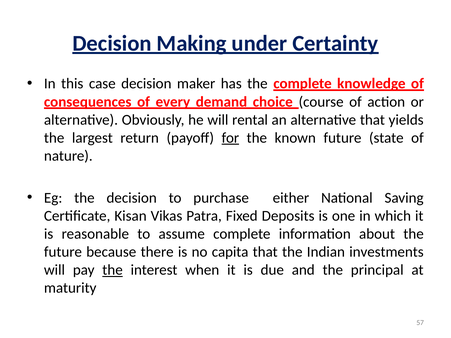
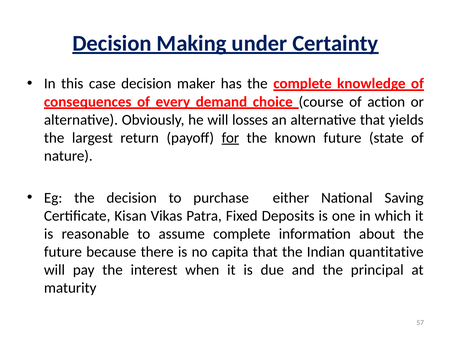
rental: rental -> losses
investments: investments -> quantitative
the at (113, 270) underline: present -> none
